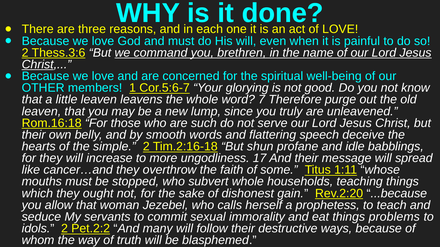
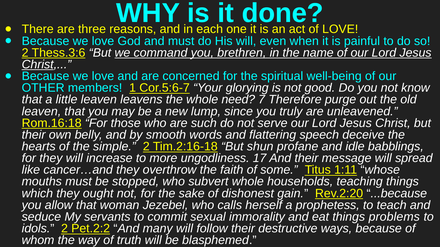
word: word -> need
